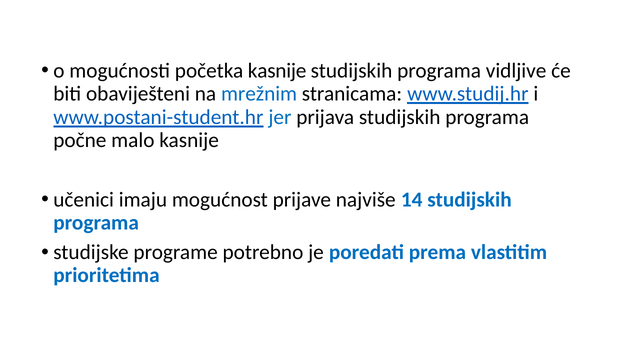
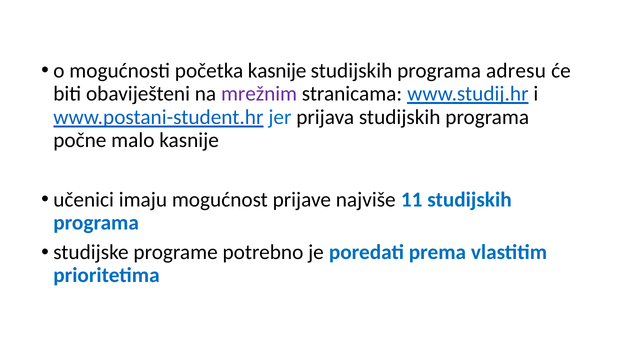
vidljive: vidljive -> adresu
mrežnim colour: blue -> purple
14: 14 -> 11
